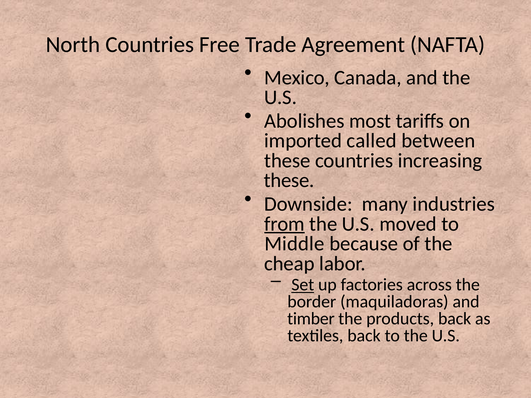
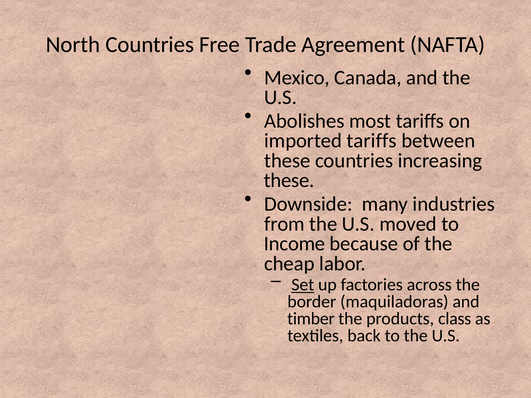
imported called: called -> tariffs
from underline: present -> none
Middle: Middle -> Income
products back: back -> class
